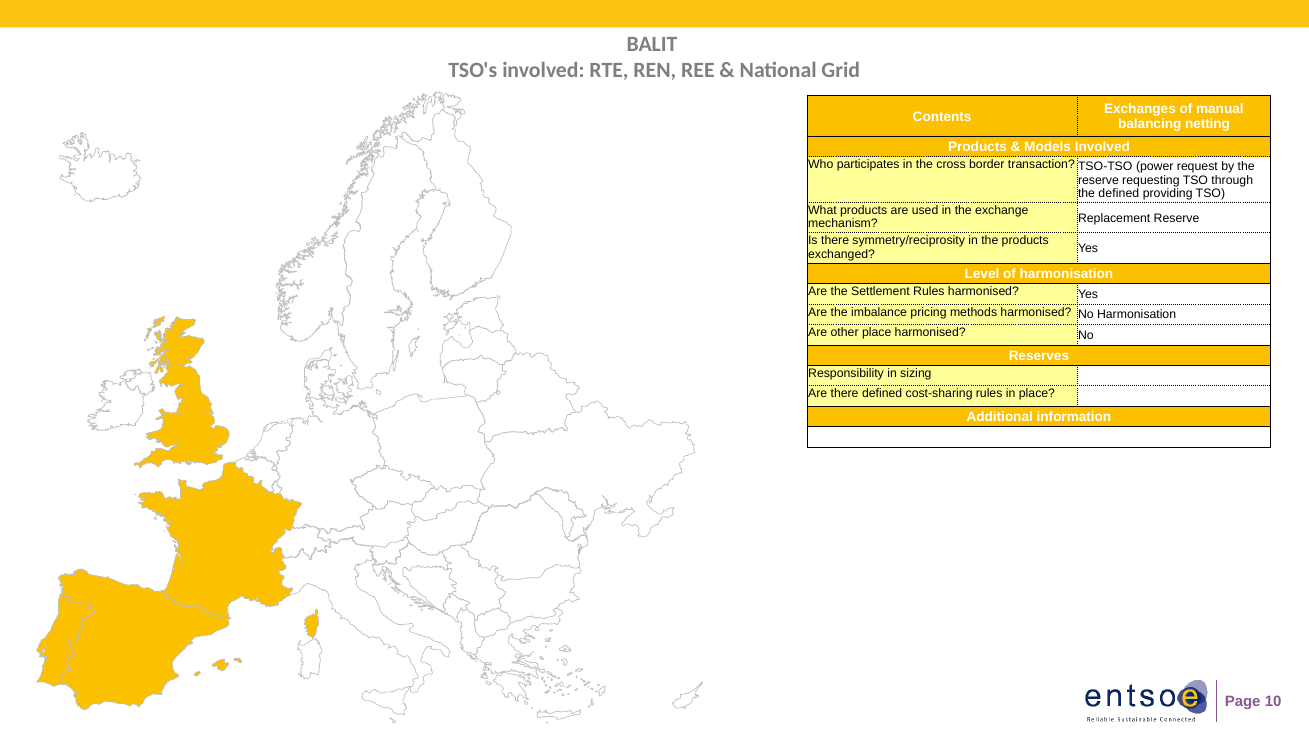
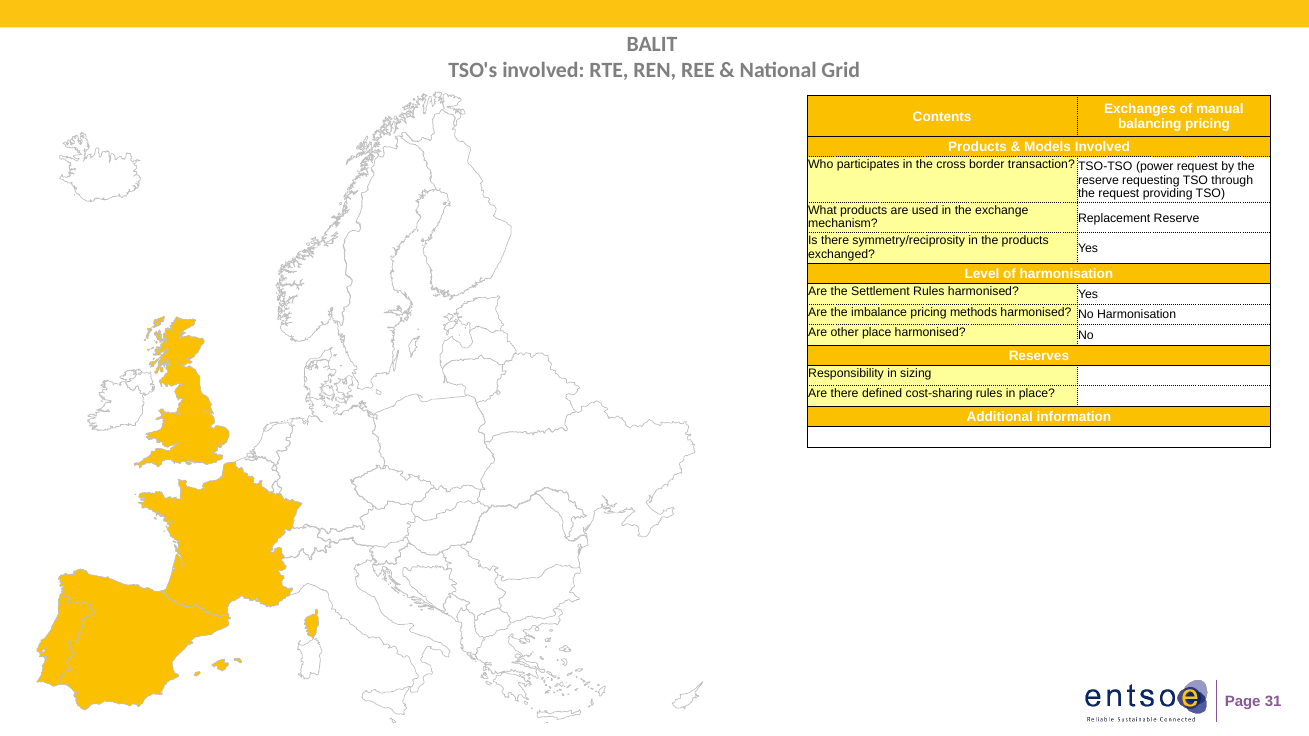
balancing netting: netting -> pricing
the defined: defined -> request
10: 10 -> 31
